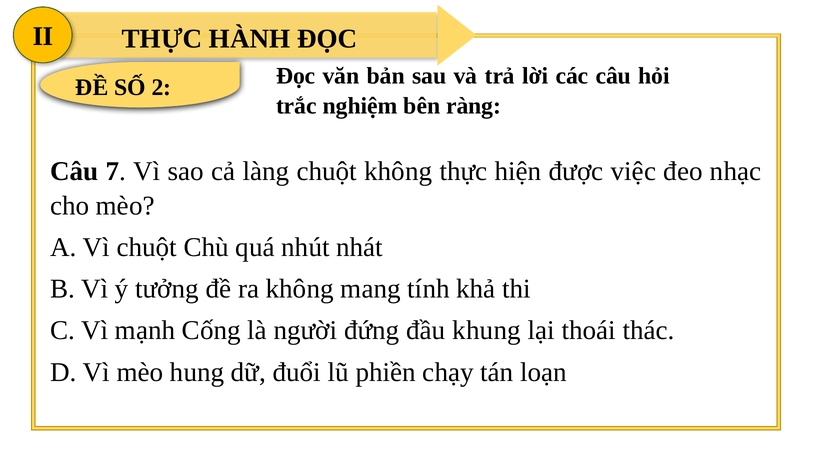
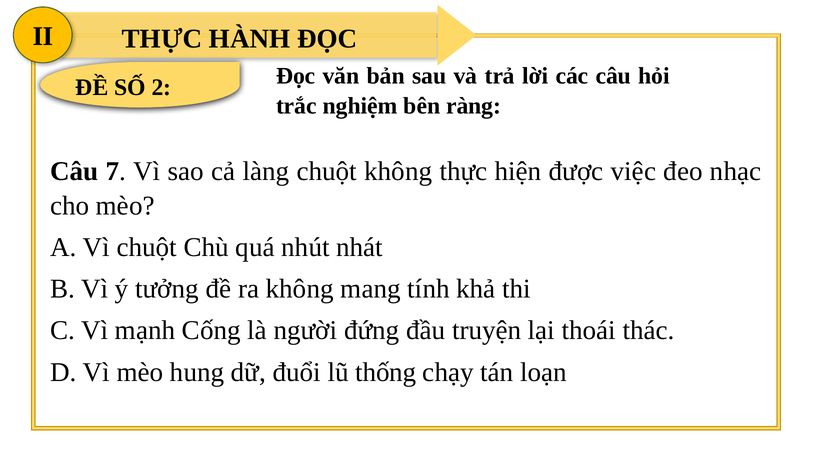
khung: khung -> truyện
phiền: phiền -> thống
